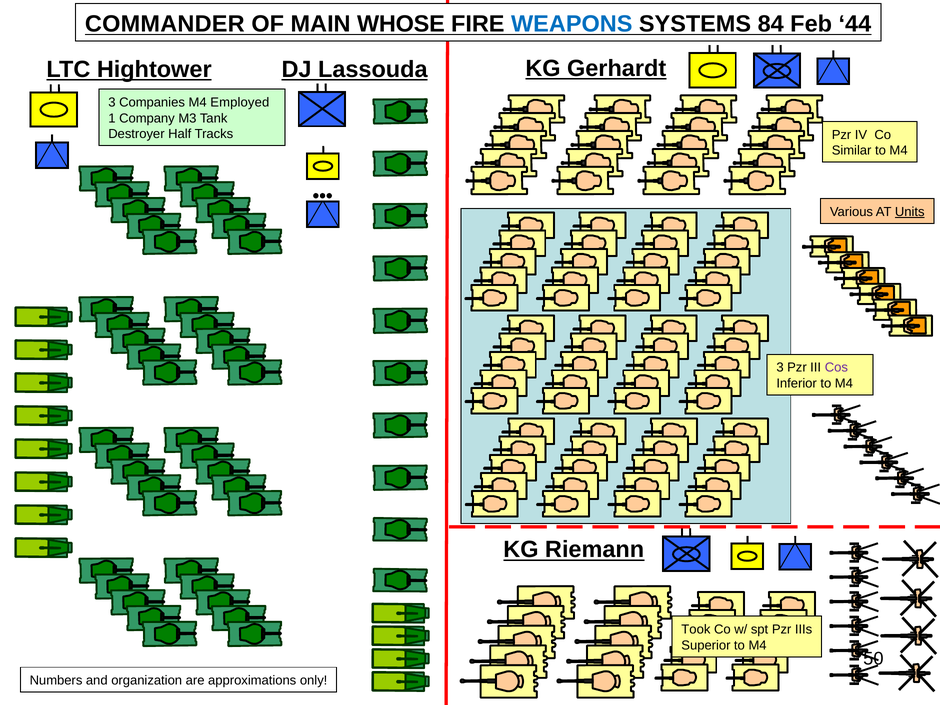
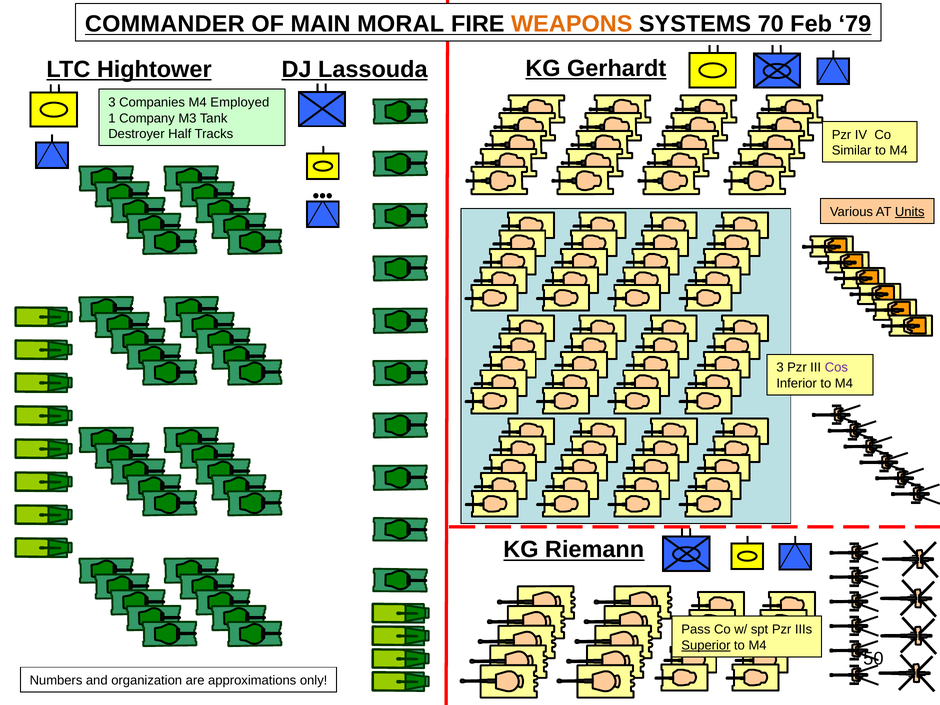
WHOSE: WHOSE -> MORAL
WEAPONS colour: blue -> orange
84: 84 -> 70
44: 44 -> 79
Took: Took -> Pass
Superior underline: none -> present
